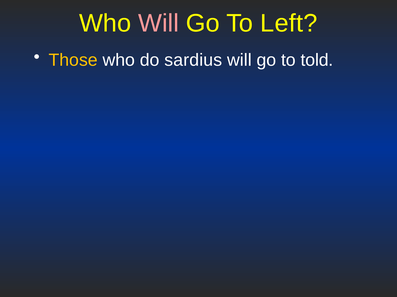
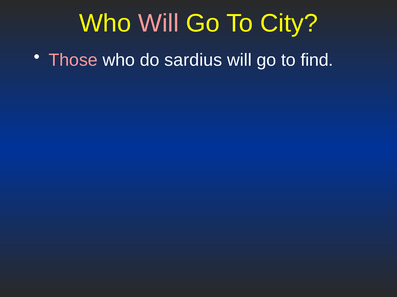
Left: Left -> City
Those colour: yellow -> pink
told: told -> find
